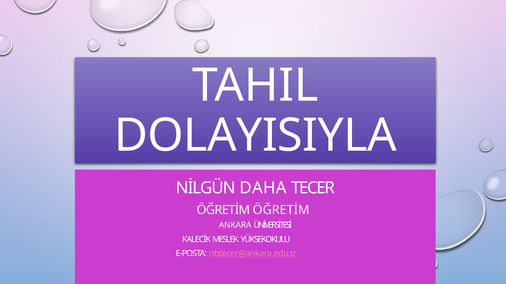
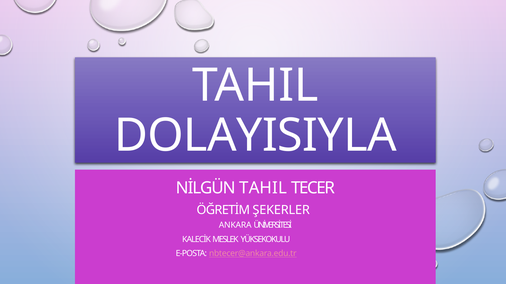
NİLGÜN DAHA: DAHA -> TAHIL
ÖĞRETİM ÖĞRETİM: ÖĞRETİM -> ŞEKERLER
